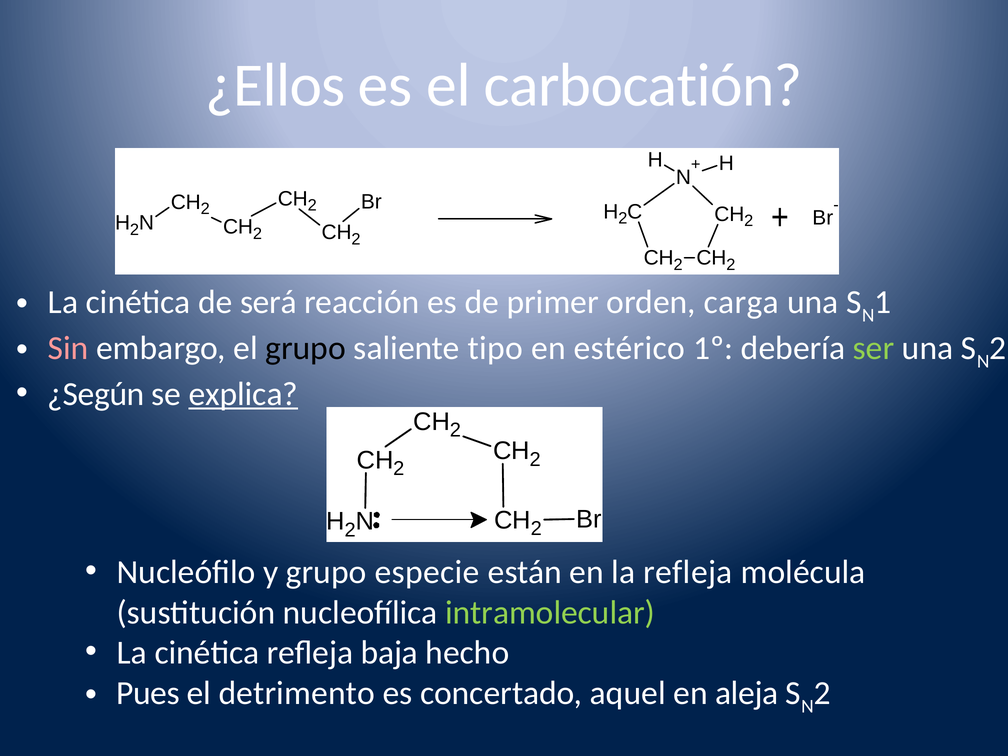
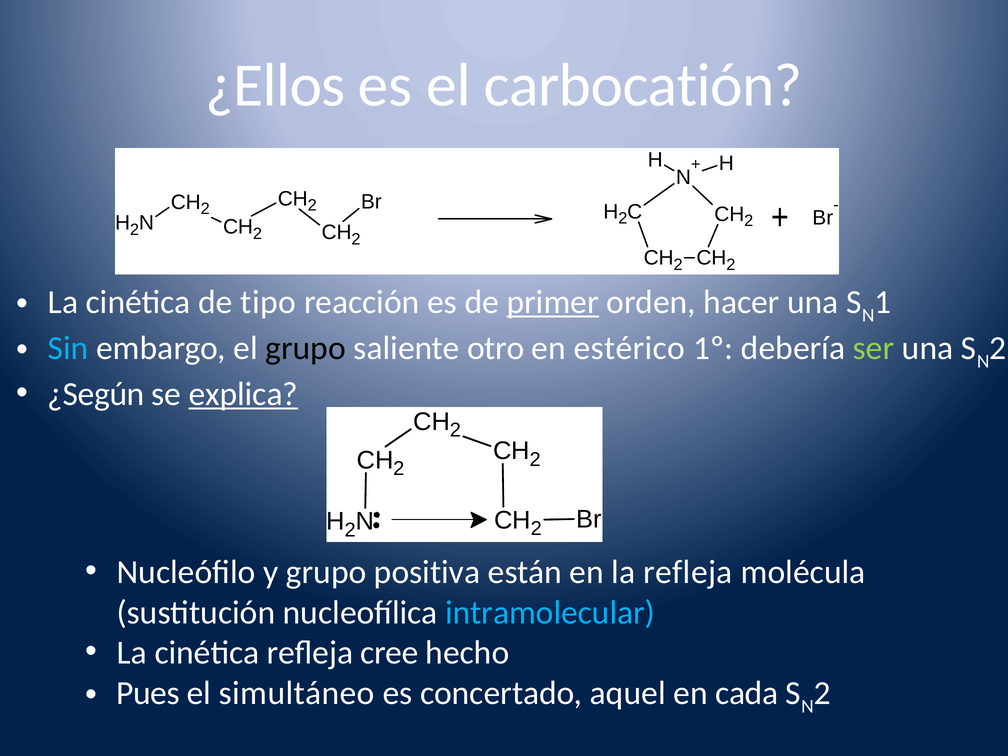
será: será -> tipo
primer underline: none -> present
carga: carga -> hacer
Sin colour: pink -> light blue
tipo: tipo -> otro
especie: especie -> positiva
intramolecular colour: light green -> light blue
baja: baja -> cree
detrimento: detrimento -> simultáneo
aleja: aleja -> cada
